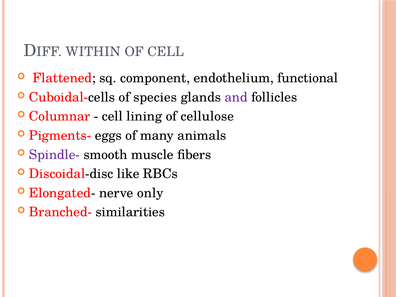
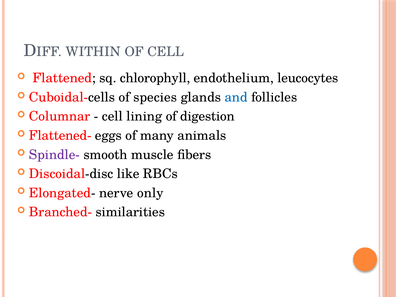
component: component -> chlorophyll
functional: functional -> leucocytes
and colour: purple -> blue
cellulose: cellulose -> digestion
Pigments-: Pigments- -> Flattened-
